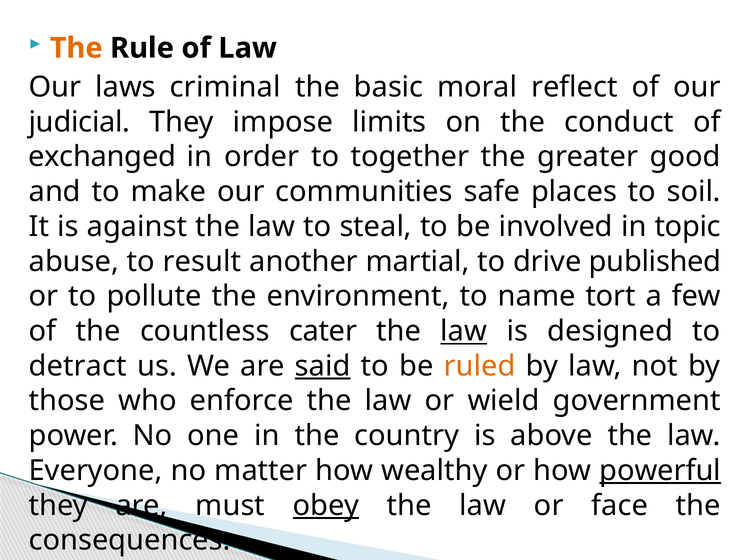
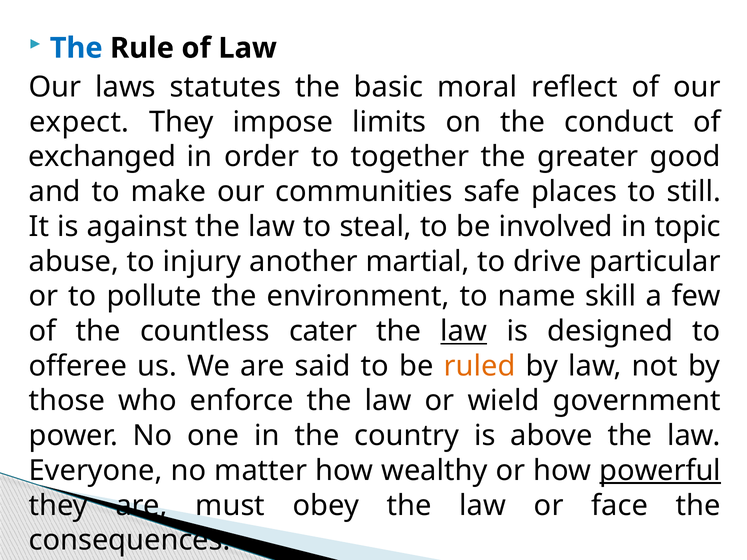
The at (76, 48) colour: orange -> blue
criminal: criminal -> statutes
judicial: judicial -> expect
soil: soil -> still
result: result -> injury
published: published -> particular
tort: tort -> skill
detract: detract -> offeree
said underline: present -> none
obey underline: present -> none
